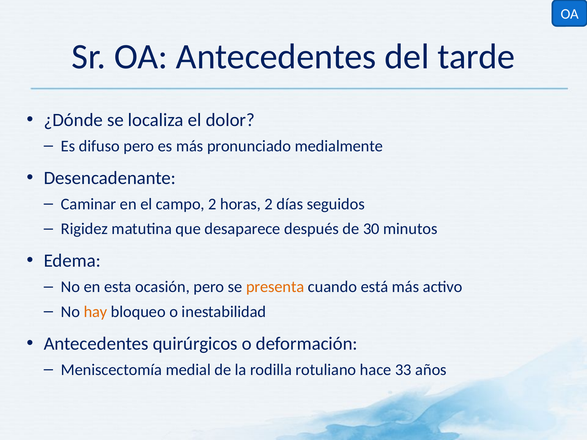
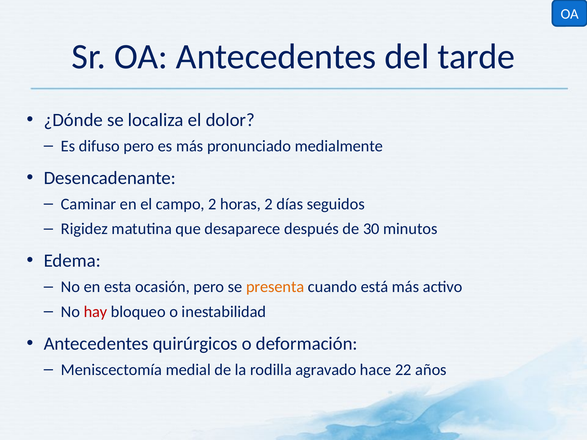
hay colour: orange -> red
rotuliano: rotuliano -> agravado
33: 33 -> 22
